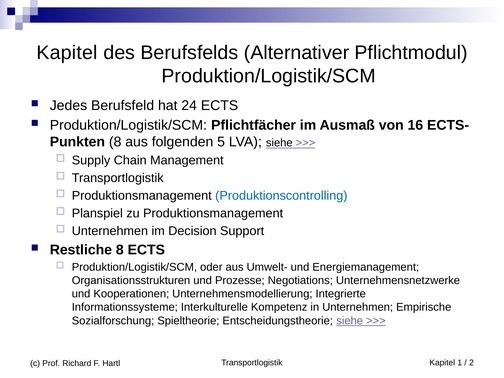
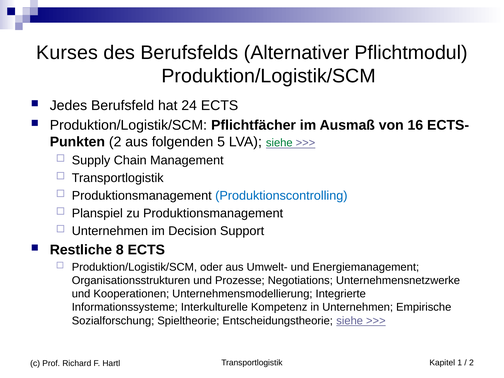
Kapitel at (67, 53): Kapitel -> Kurses
8 at (115, 142): 8 -> 2
siehe at (279, 143) colour: black -> green
